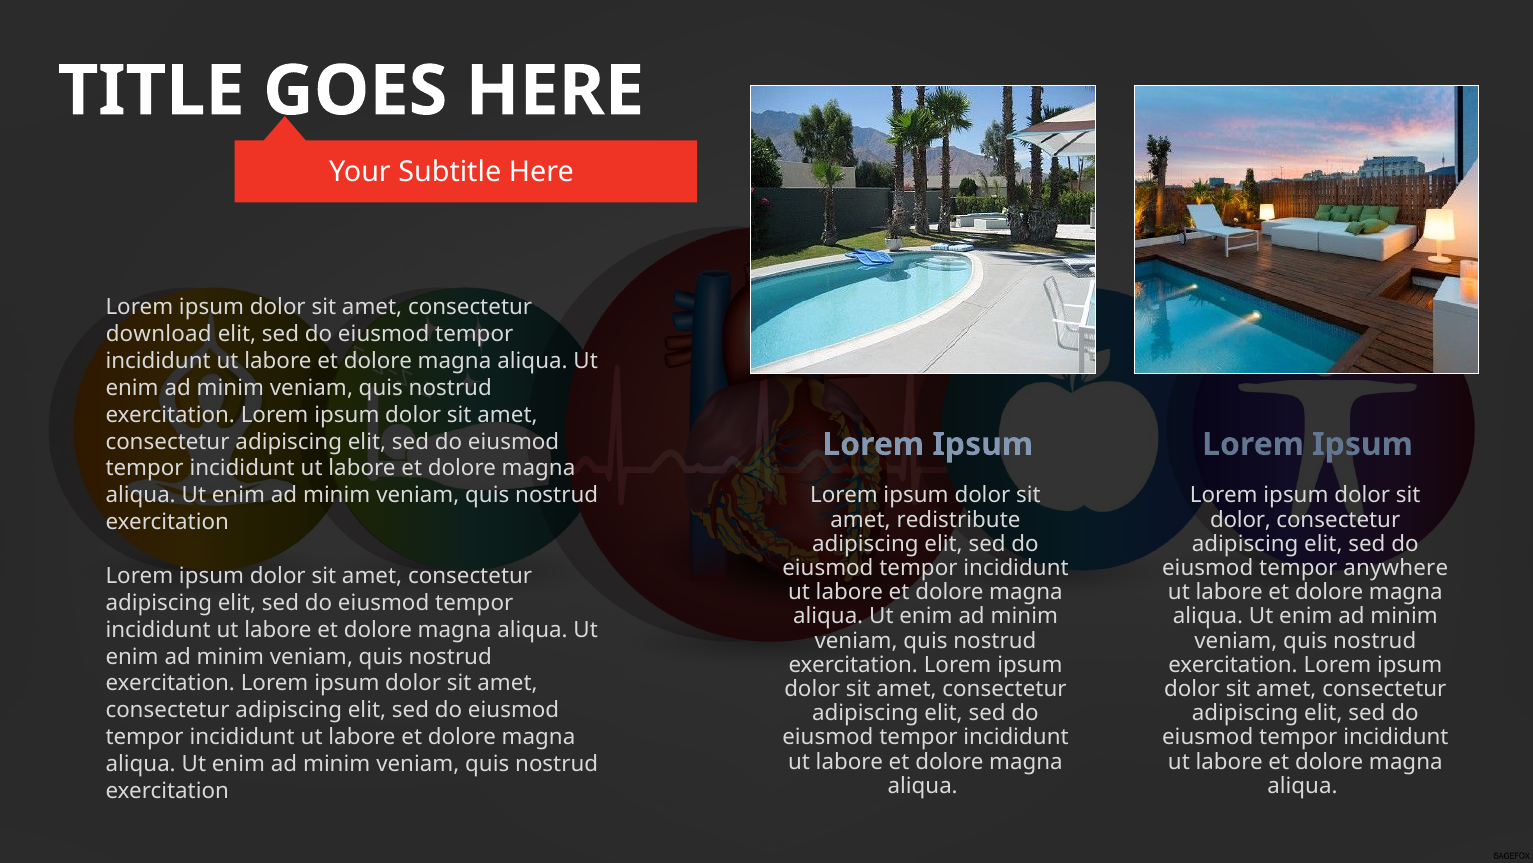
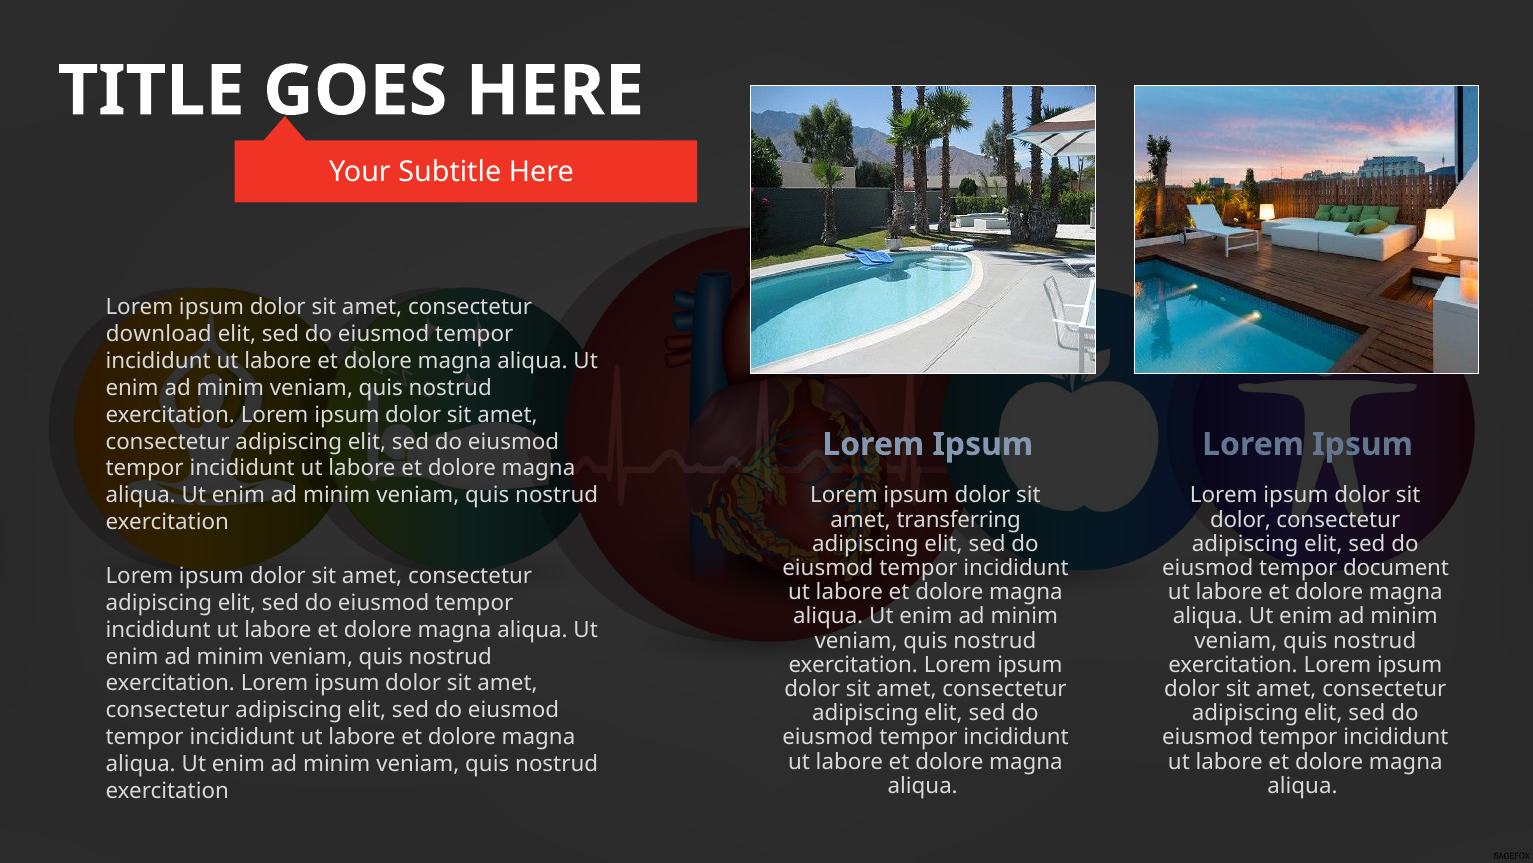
redistribute: redistribute -> transferring
anywhere: anywhere -> document
